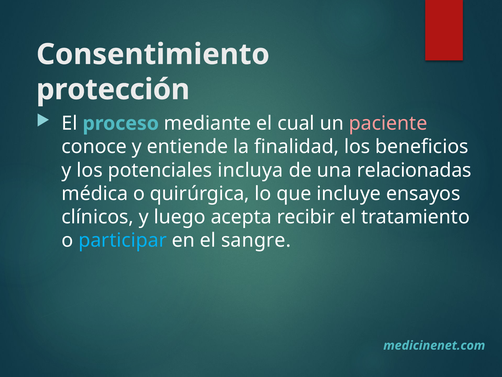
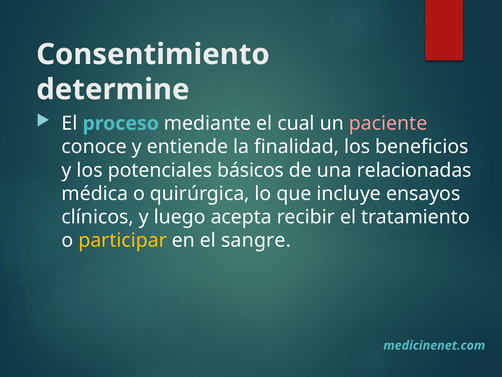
protección: protección -> determine
incluya: incluya -> básicos
participar colour: light blue -> yellow
